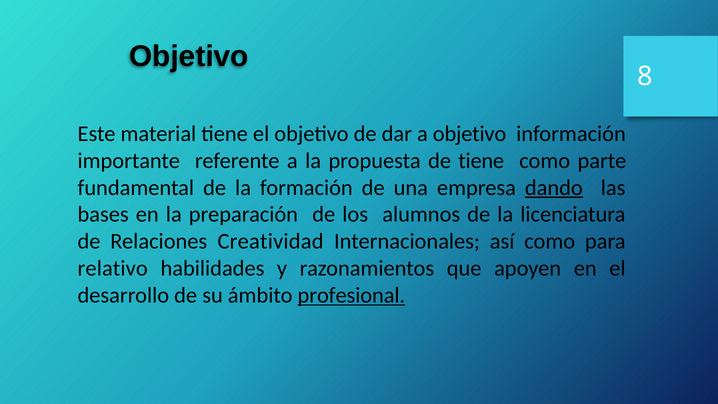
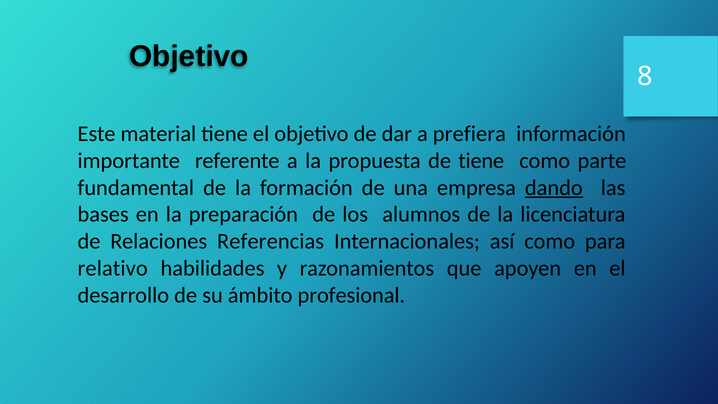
a objetivo: objetivo -> prefiera
Creatividad: Creatividad -> Referencias
profesional underline: present -> none
